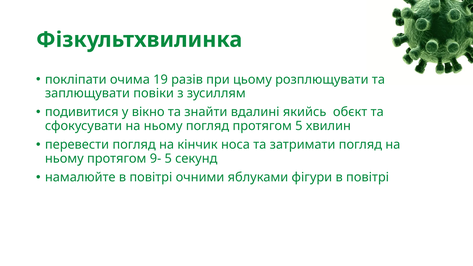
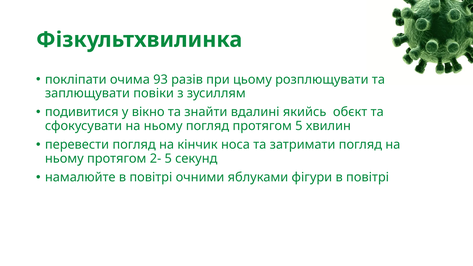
19: 19 -> 93
9-: 9- -> 2-
